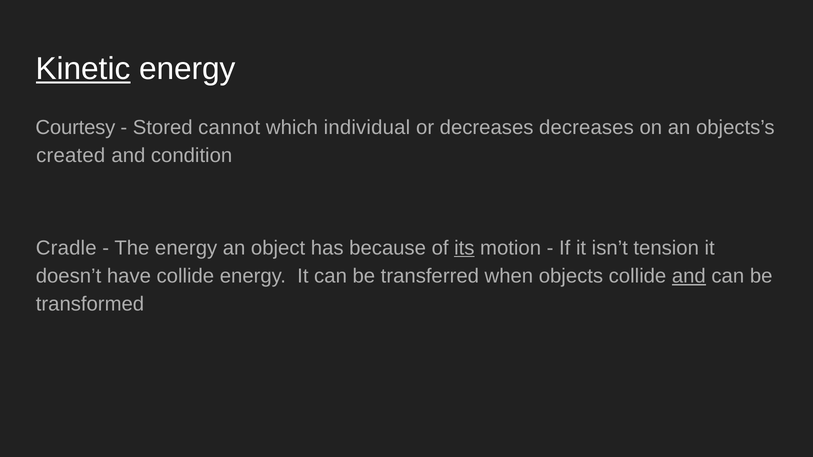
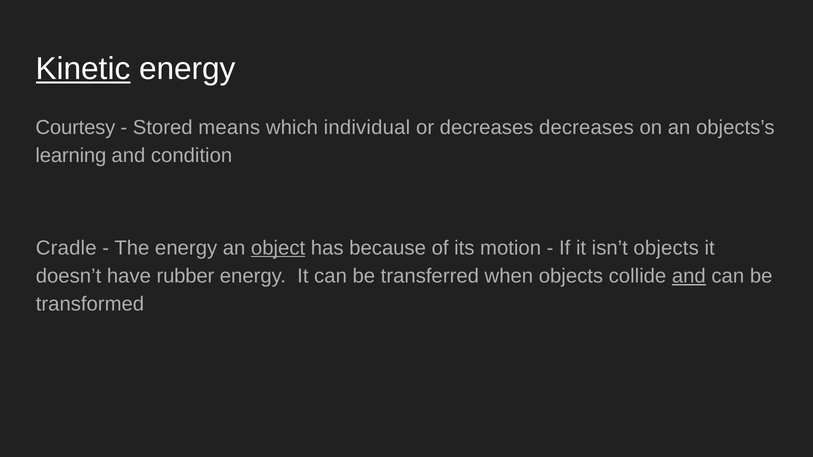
cannot: cannot -> means
created: created -> learning
object underline: none -> present
its underline: present -> none
isn’t tension: tension -> objects
have collide: collide -> rubber
